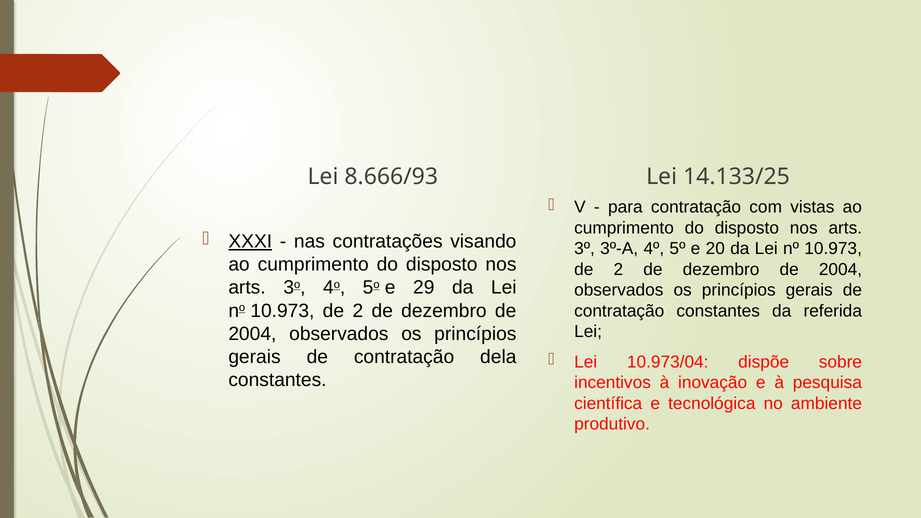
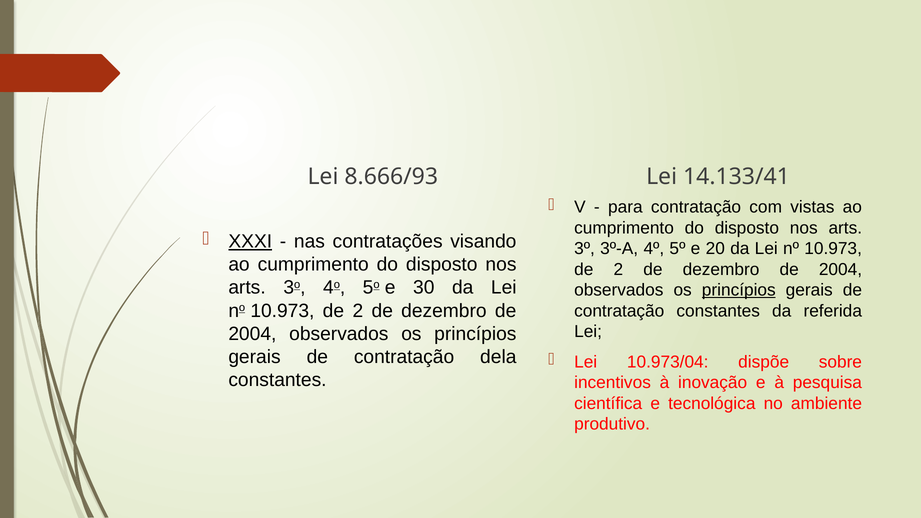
14.133/25: 14.133/25 -> 14.133/41
29: 29 -> 30
princípios at (739, 290) underline: none -> present
